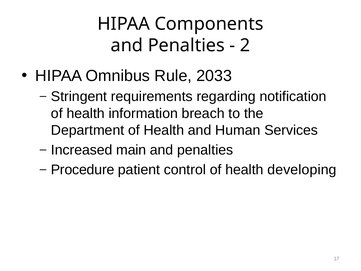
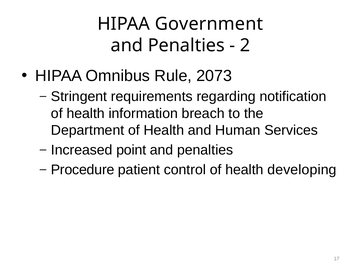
Components: Components -> Government
2033: 2033 -> 2073
main: main -> point
